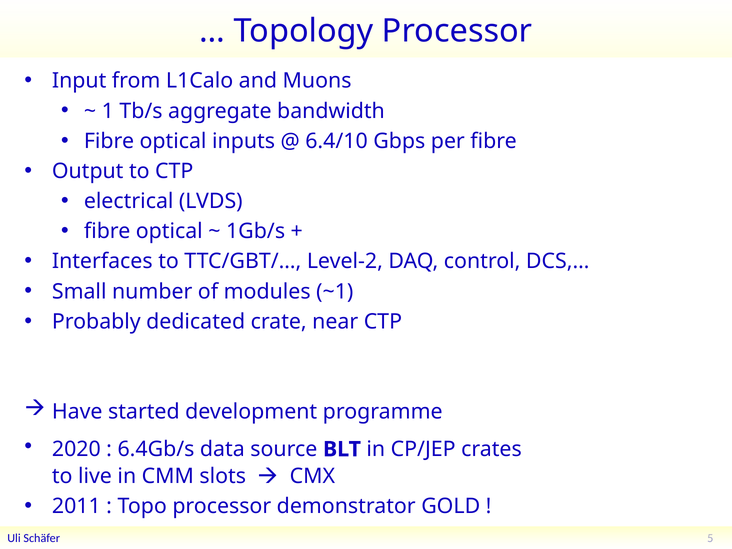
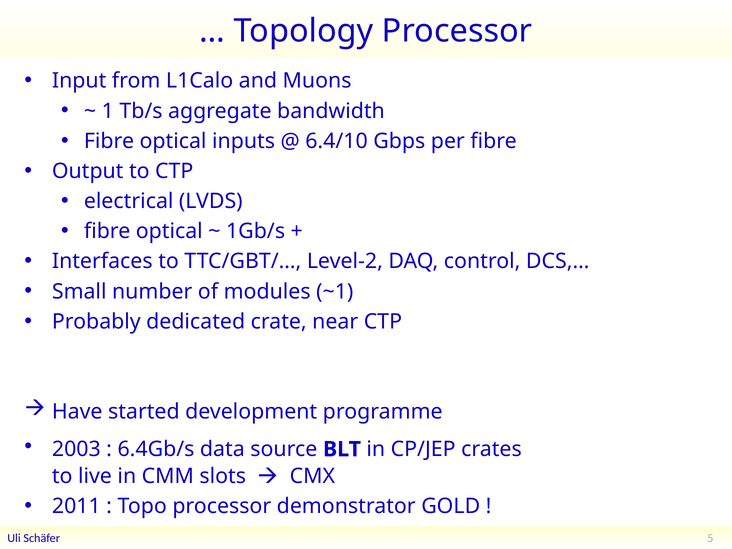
2020: 2020 -> 2003
